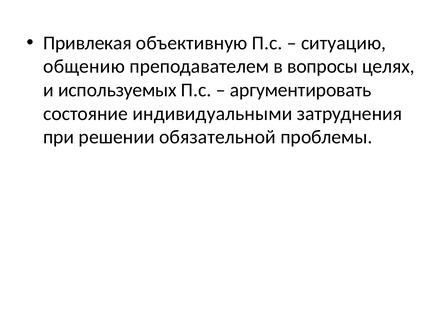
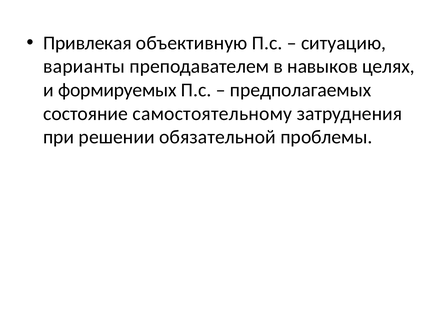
общению: общению -> варианты
вопросы: вопросы -> навыков
используемых: используемых -> формируемых
аргументировать: аргументировать -> предполагаемых
индивидуальными: индивидуальными -> самостоятельному
